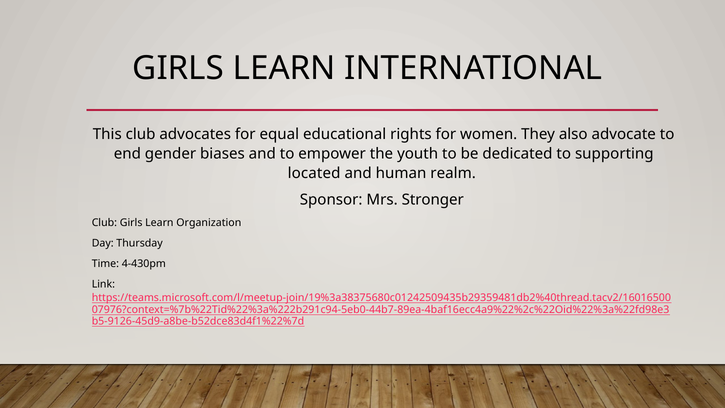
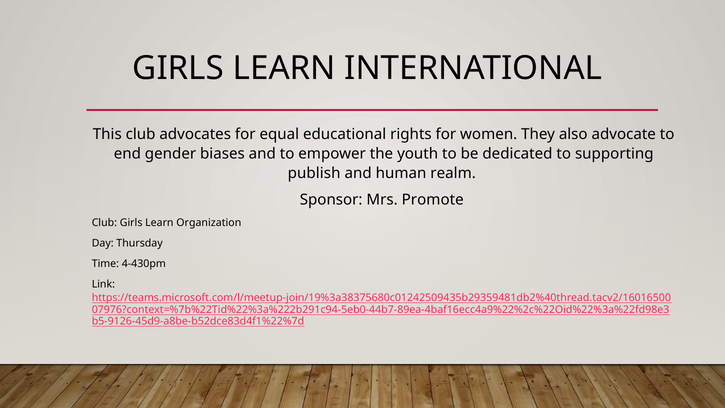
located: located -> publish
Stronger: Stronger -> Promote
